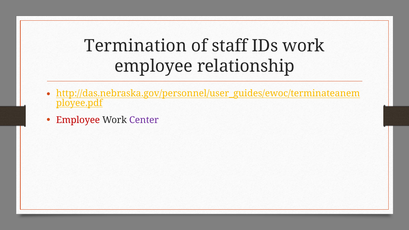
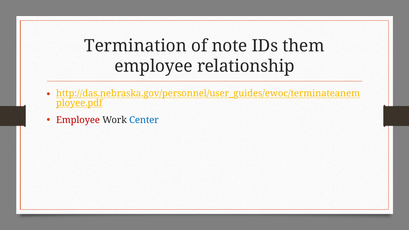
staff: staff -> note
IDs work: work -> them
Center colour: purple -> blue
